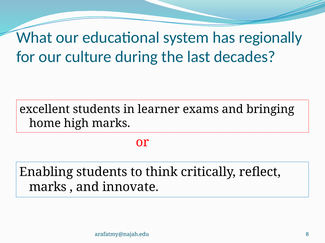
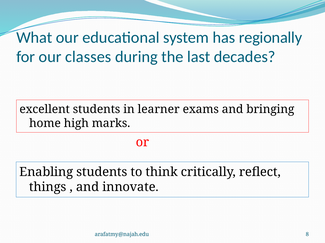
culture: culture -> classes
marks at (48, 188): marks -> things
